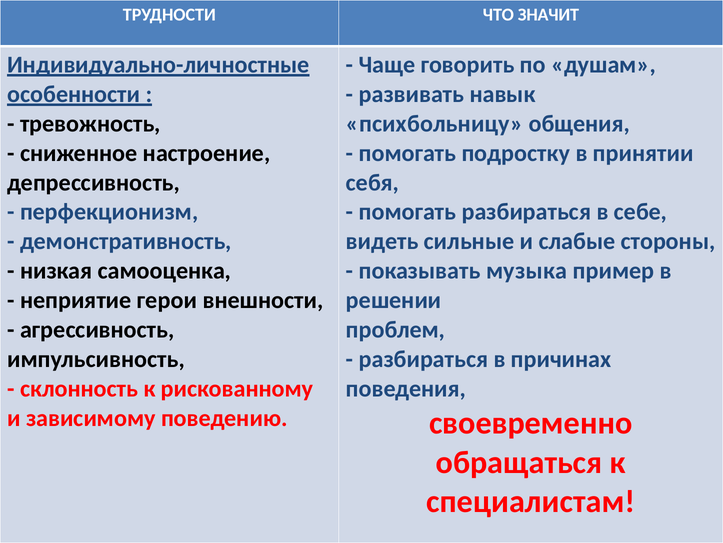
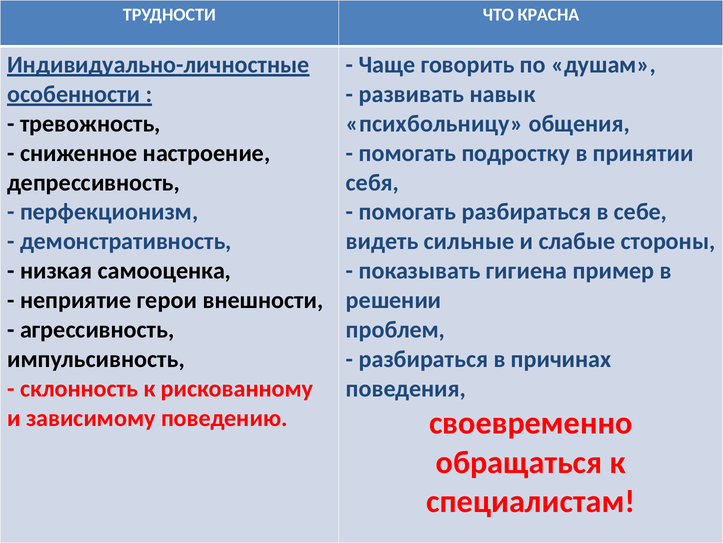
ЗНАЧИТ: ЗНАЧИТ -> КРАСНА
музыка: музыка -> гигиена
